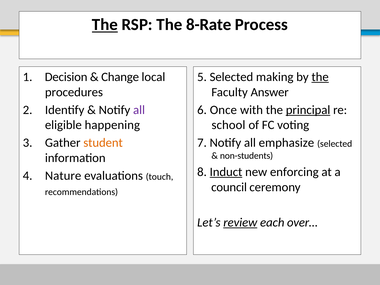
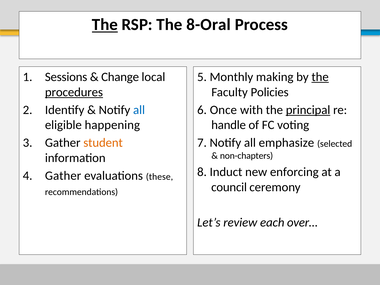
8-Rate: 8-Rate -> 8-Oral
Decision: Decision -> Sessions
5 Selected: Selected -> Monthly
procedures underline: none -> present
Answer: Answer -> Policies
all at (139, 110) colour: purple -> blue
school: school -> handle
non-students: non-students -> non-chapters
Induct underline: present -> none
Nature at (63, 176): Nature -> Gather
touch: touch -> these
review underline: present -> none
